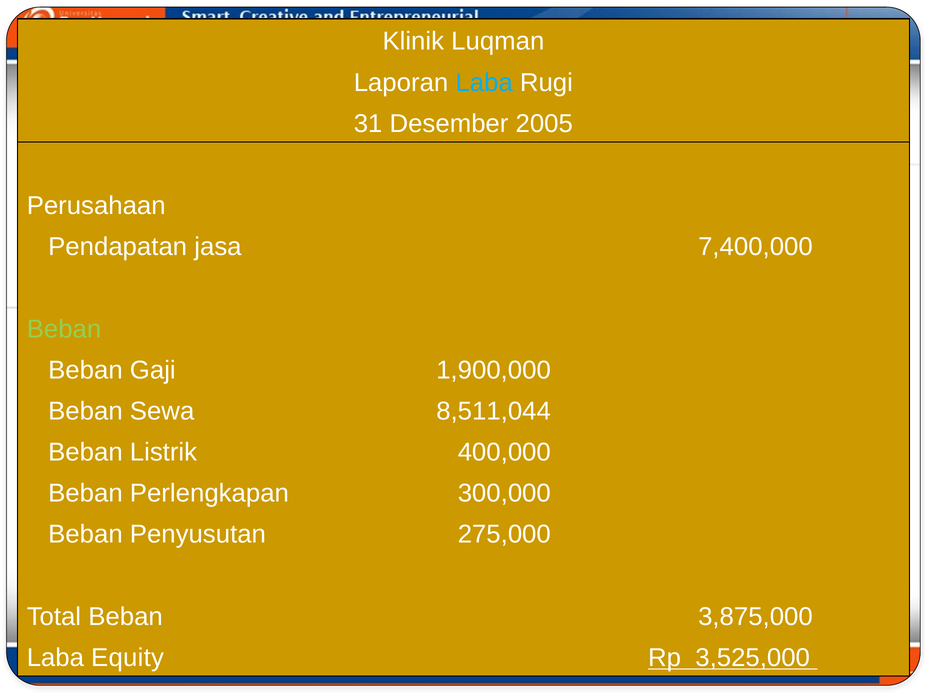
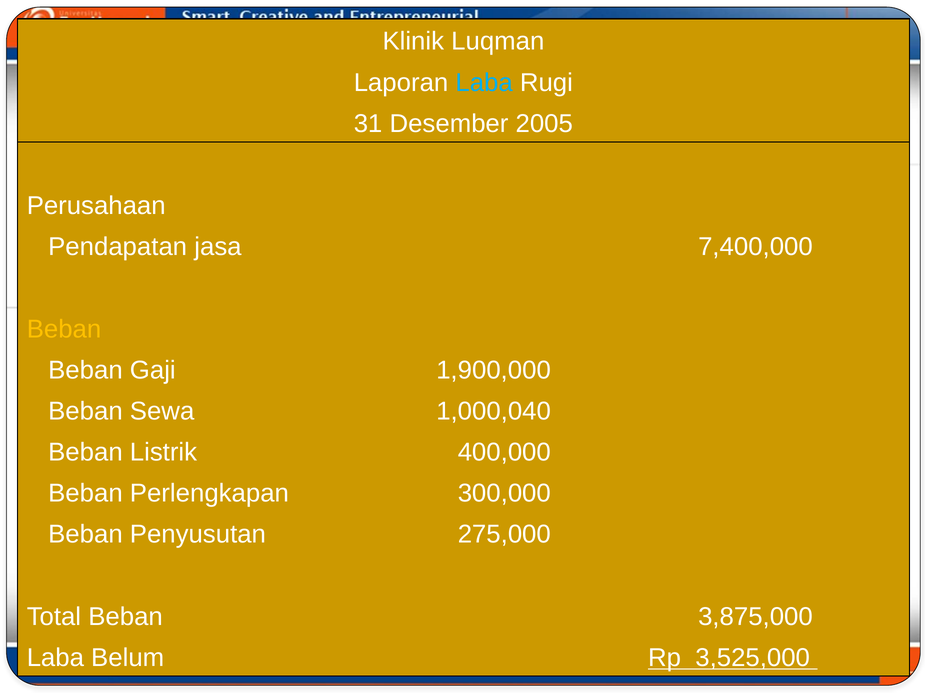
Beban at (64, 329) colour: light green -> yellow
8,511,044: 8,511,044 -> 1,000,040
Equity: Equity -> Belum
